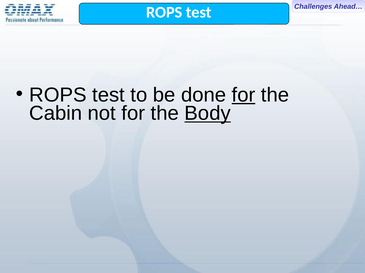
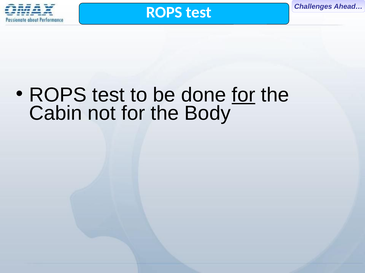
Body underline: present -> none
